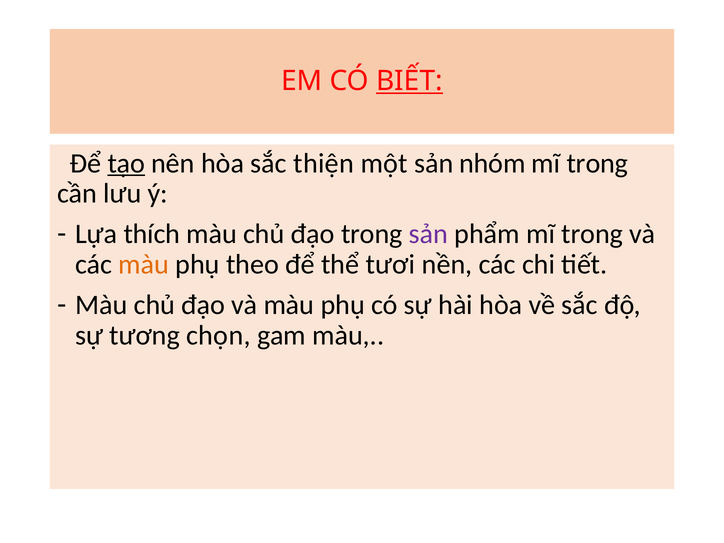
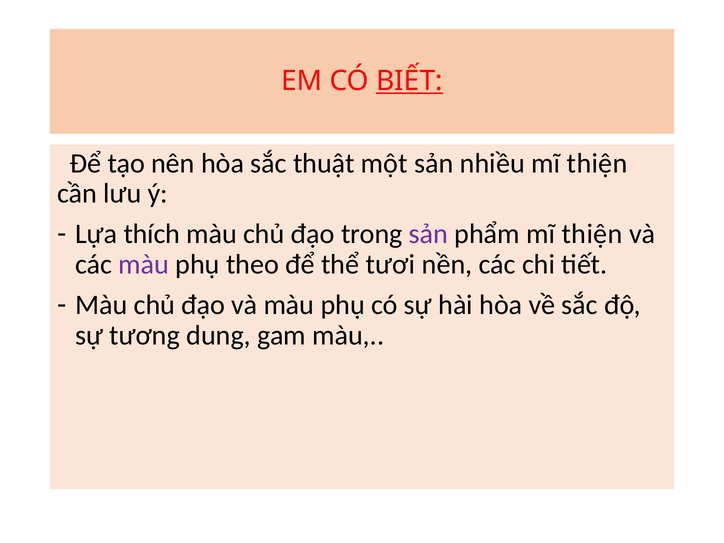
tạo underline: present -> none
thiện: thiện -> thuật
nhóm: nhóm -> nhiều
trong at (597, 163): trong -> thiện
phẩm mĩ trong: trong -> thiện
màu at (144, 265) colour: orange -> purple
chọn: chọn -> dung
